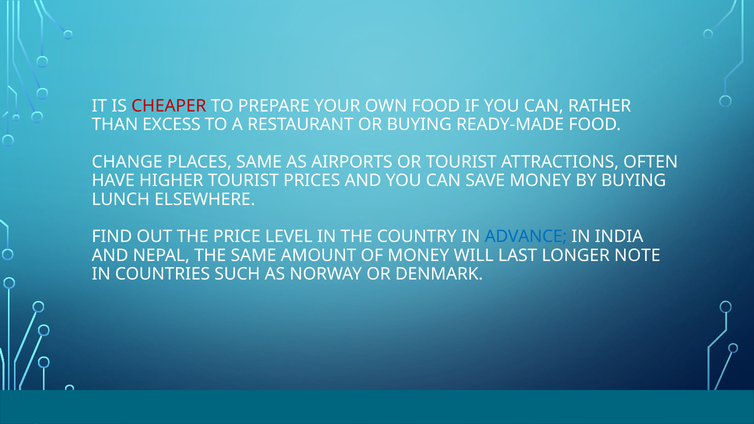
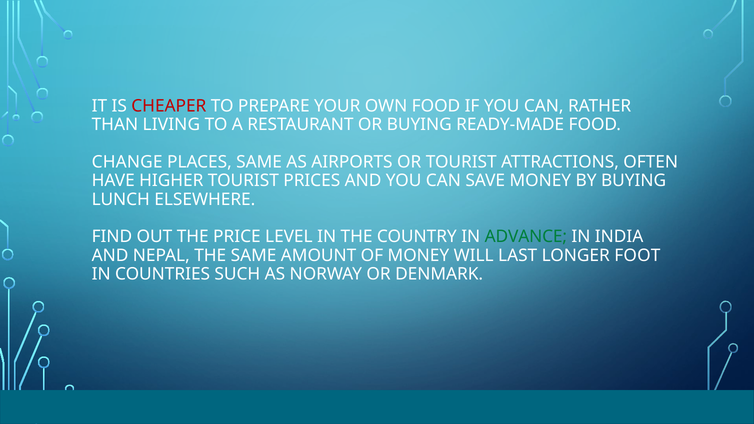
EXCESS: EXCESS -> LIVING
ADVANCE colour: blue -> green
NOTE: NOTE -> FOOT
